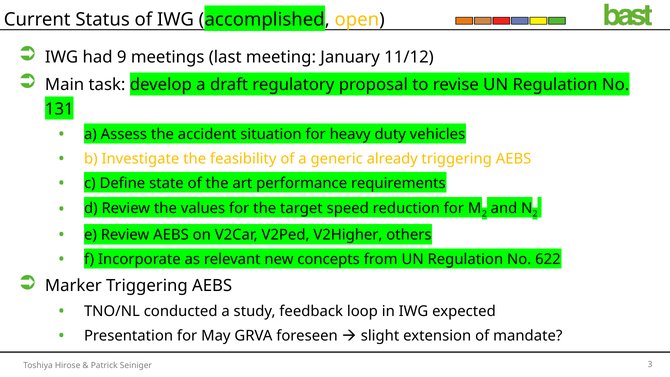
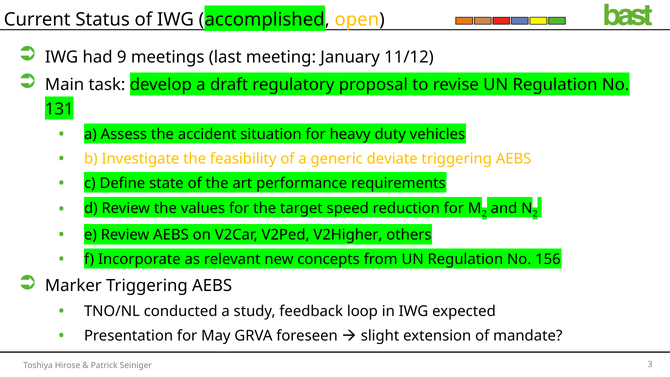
already: already -> deviate
622: 622 -> 156
